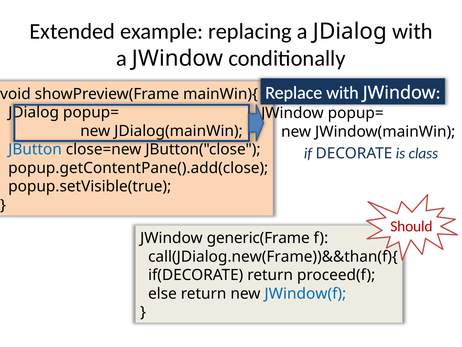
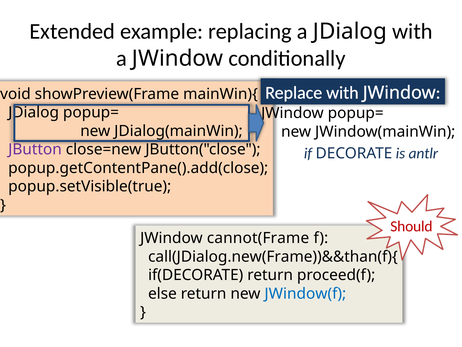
JButton colour: blue -> purple
class: class -> antlr
generic(Frame: generic(Frame -> cannot(Frame
